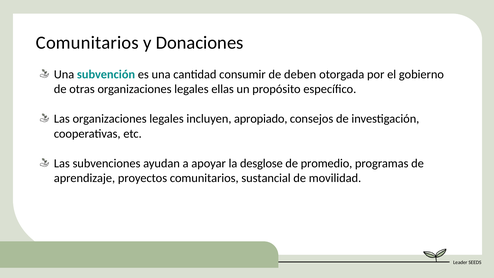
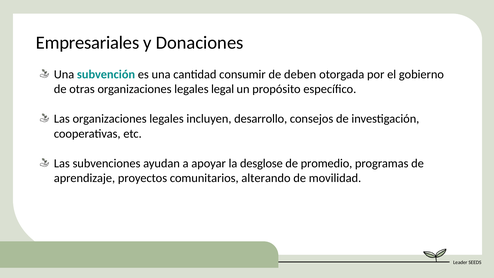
Comunitarios at (87, 43): Comunitarios -> Empresariales
ellas: ellas -> legal
apropiado: apropiado -> desarrollo
sustancial: sustancial -> alterando
